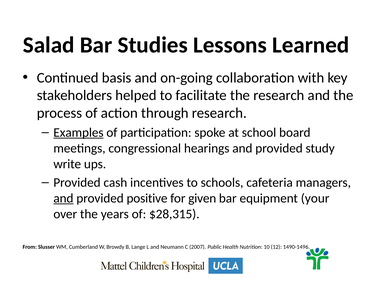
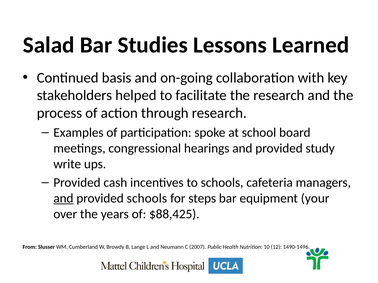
Examples underline: present -> none
provided positive: positive -> schools
given: given -> steps
$28,315: $28,315 -> $88,425
